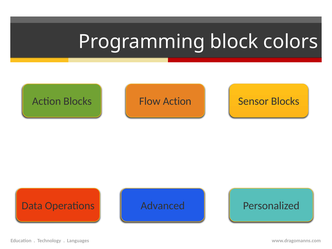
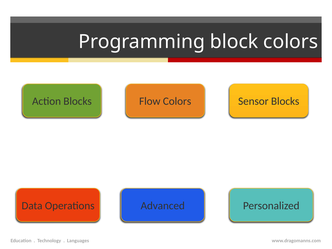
Flow Action: Action -> Colors
